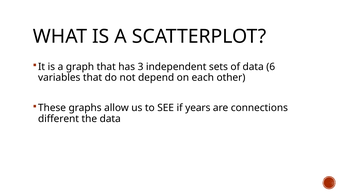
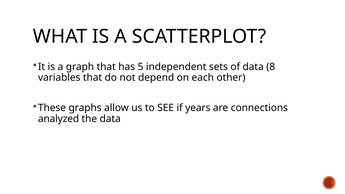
3: 3 -> 5
6: 6 -> 8
different: different -> analyzed
